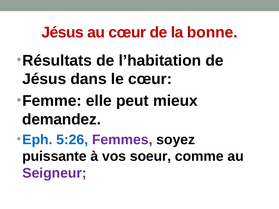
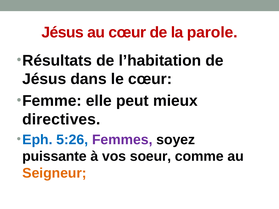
bonne: bonne -> parole
demandez: demandez -> directives
Seigneur colour: purple -> orange
